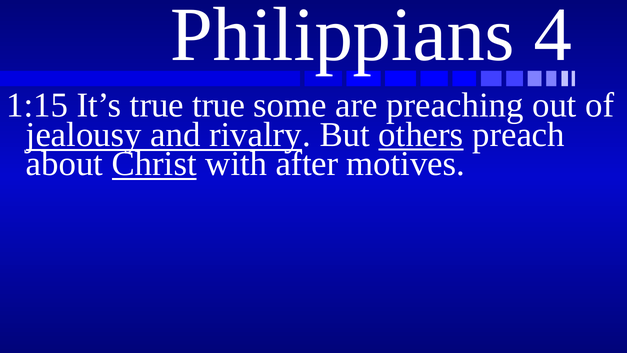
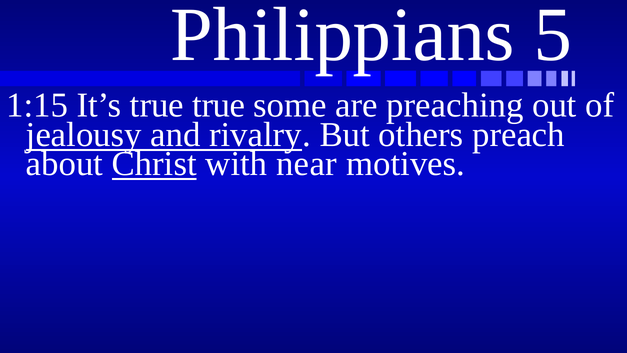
4: 4 -> 5
others underline: present -> none
after: after -> near
